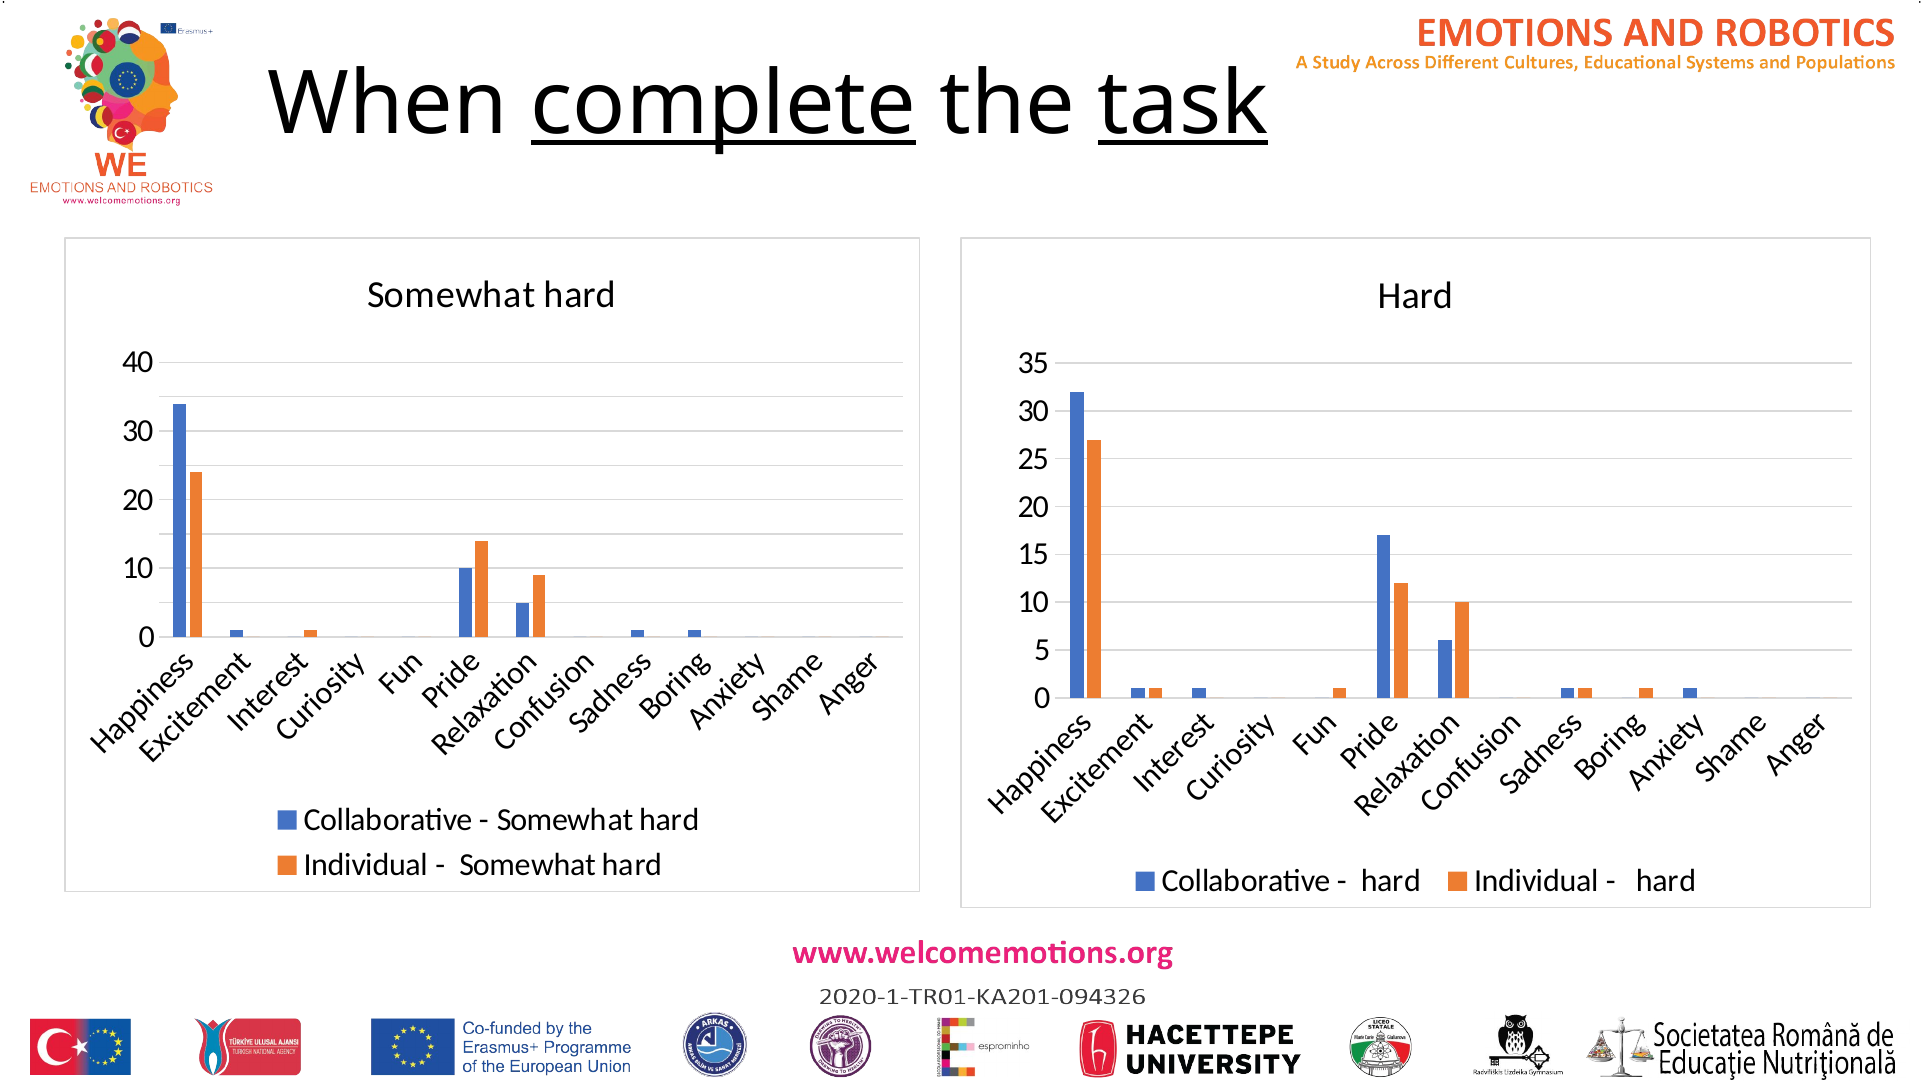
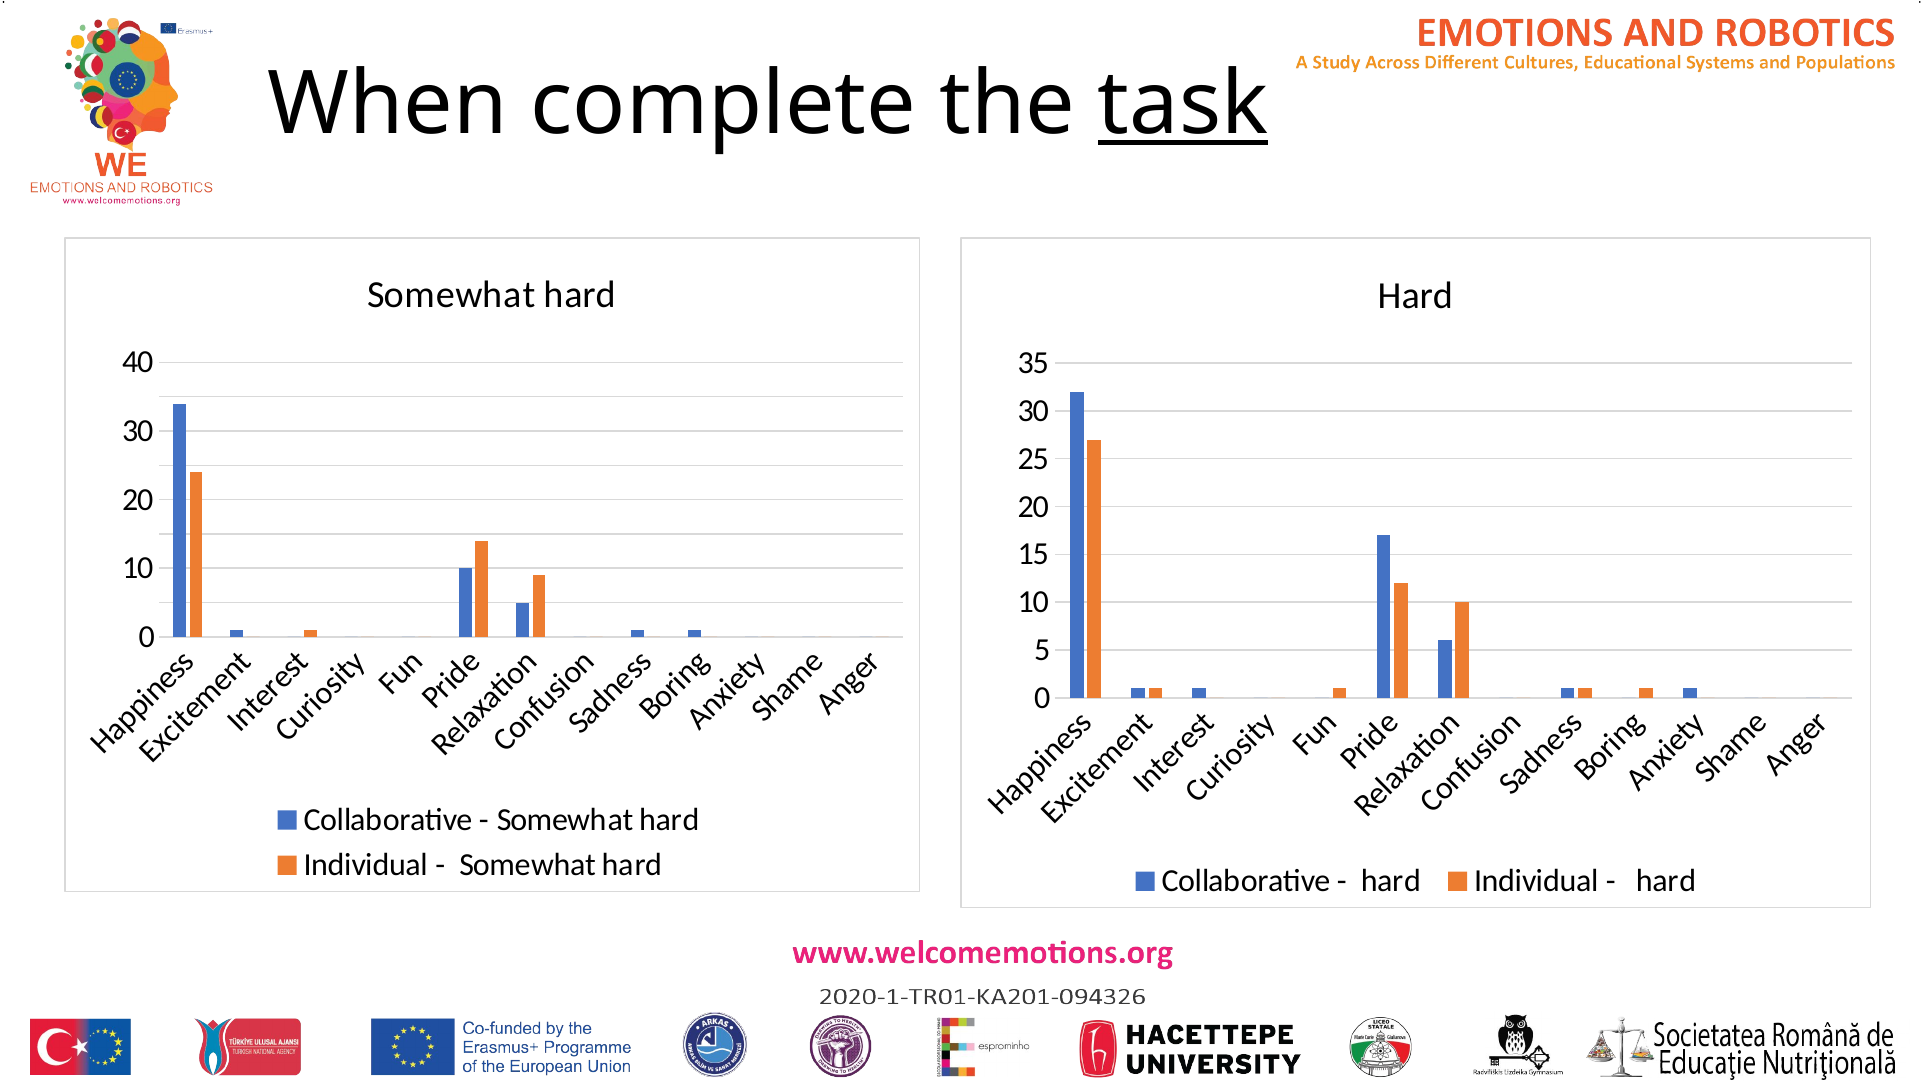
complete underline: present -> none
